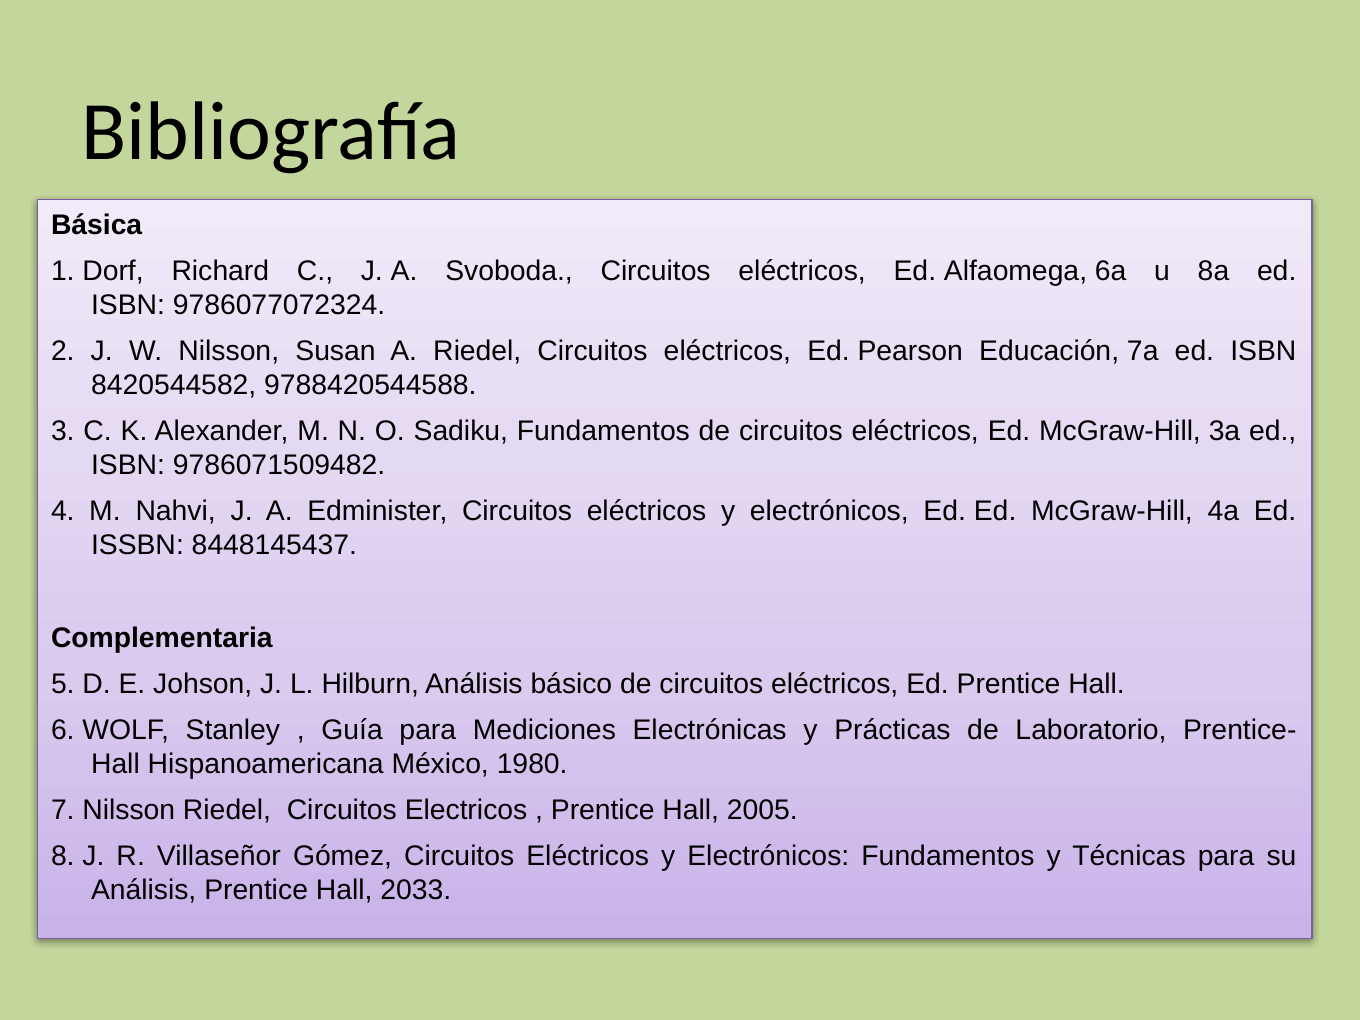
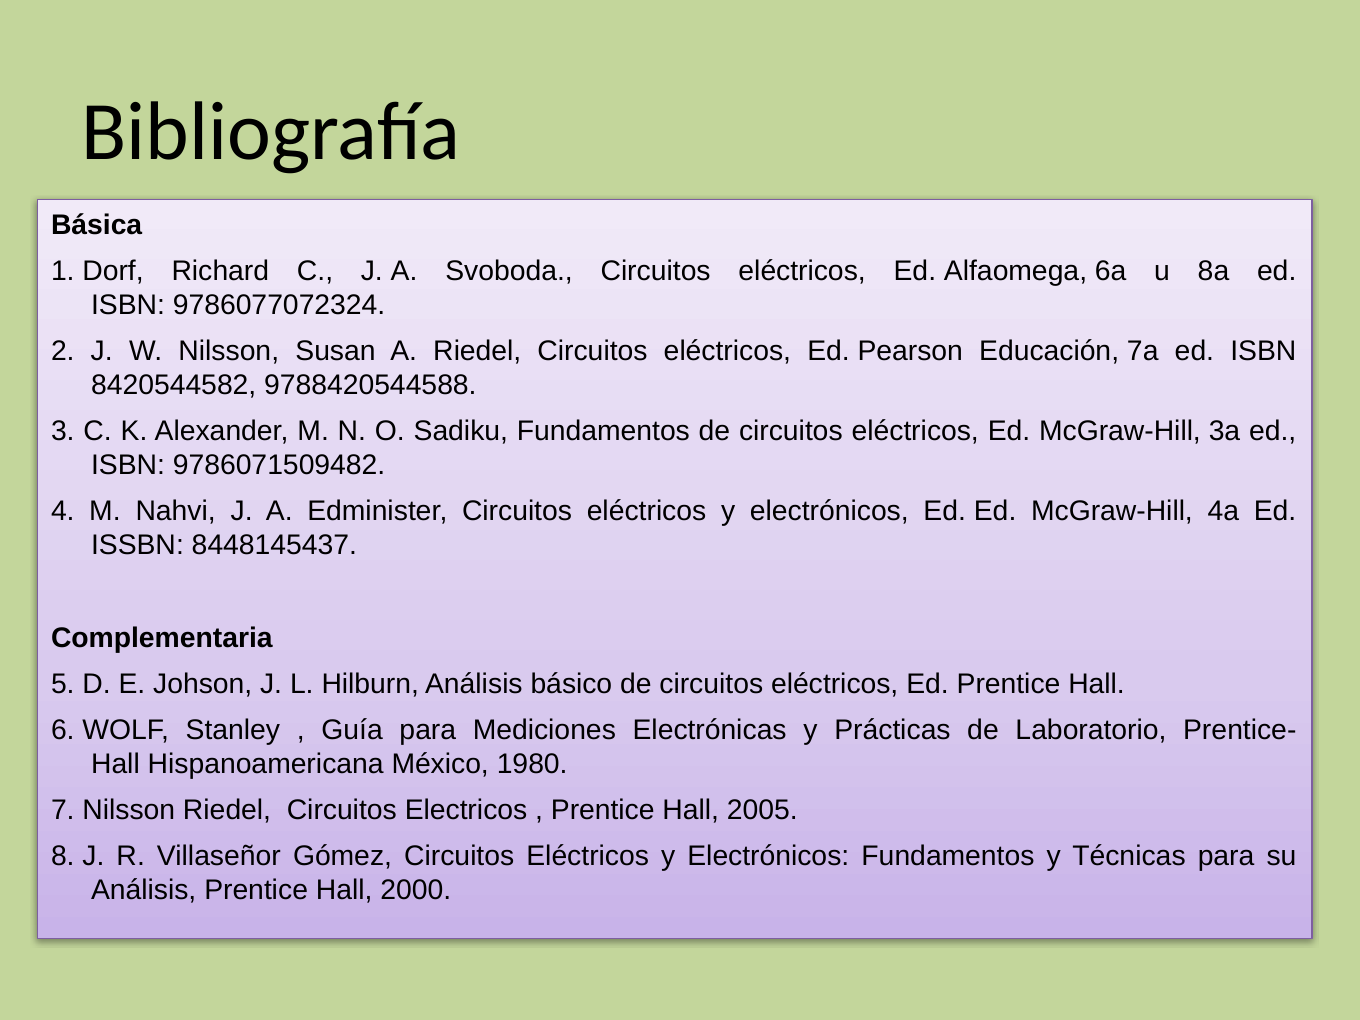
2033: 2033 -> 2000
